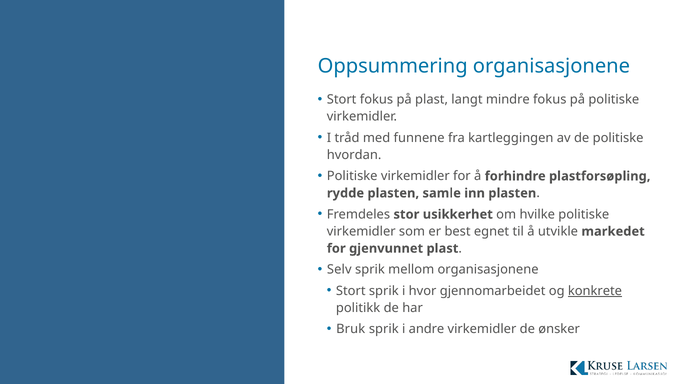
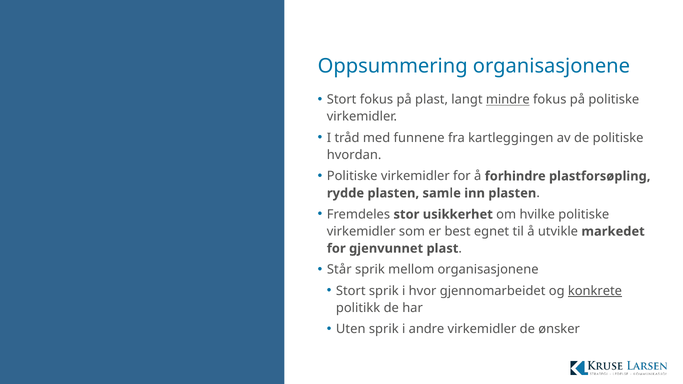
mindre underline: none -> present
Selv: Selv -> Står
Bruk: Bruk -> Uten
